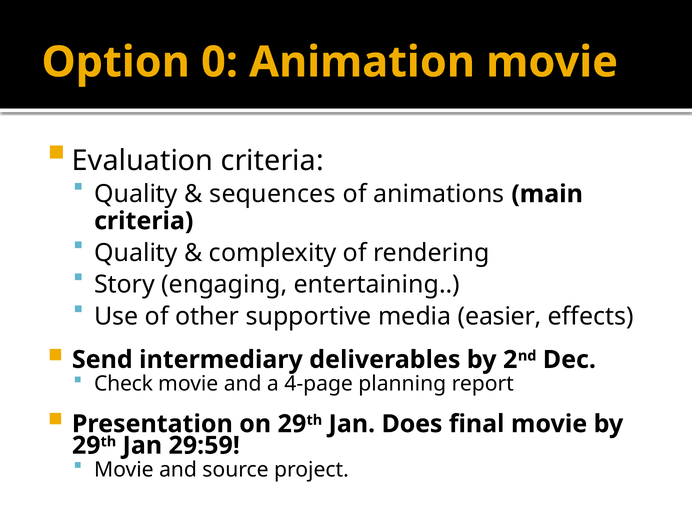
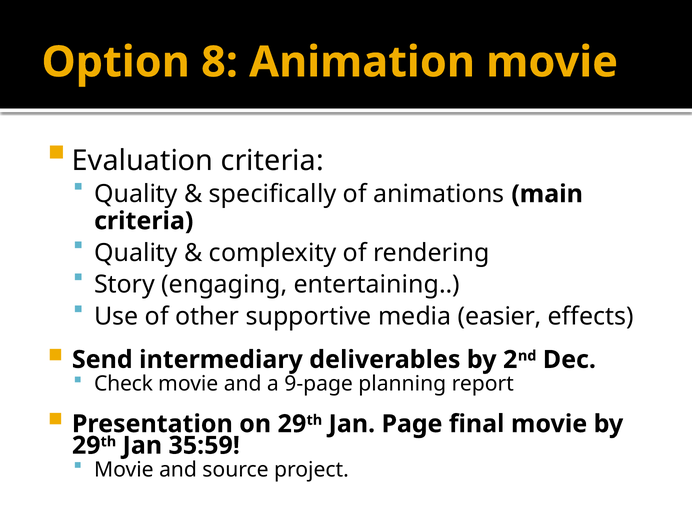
0: 0 -> 8
sequences: sequences -> specifically
4-page: 4-page -> 9-page
Does: Does -> Page
29:59: 29:59 -> 35:59
